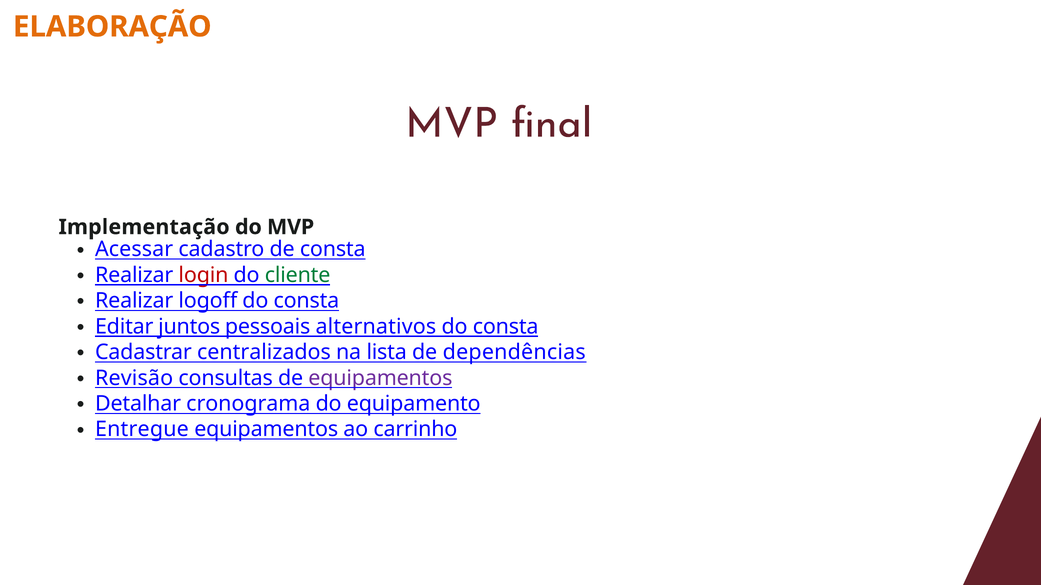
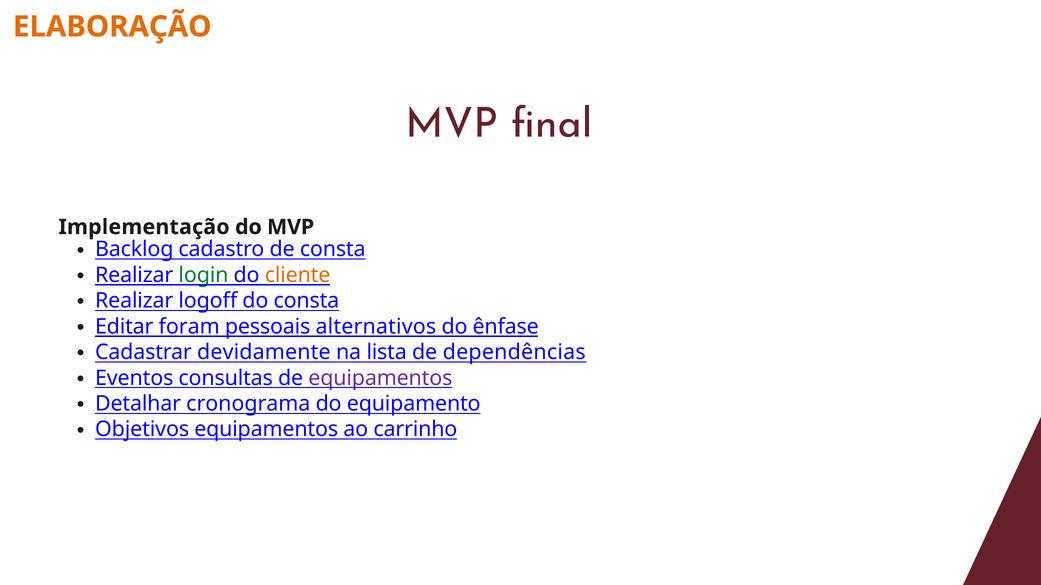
Acessar: Acessar -> Backlog
login colour: red -> green
cliente colour: green -> orange
juntos: juntos -> foram
consta at (506, 327): consta -> ênfase
centralizados: centralizados -> devidamente
Revisão: Revisão -> Eventos
Entregue: Entregue -> Objetivos
